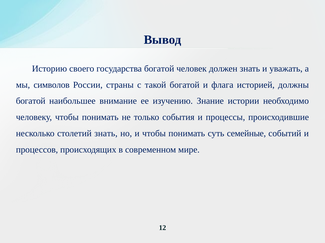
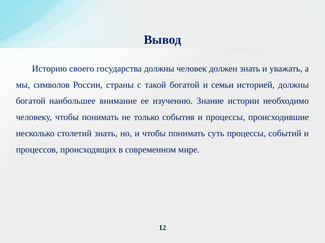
государства богатой: богатой -> должны
флага: флага -> семьи
суть семейные: семейные -> процессы
